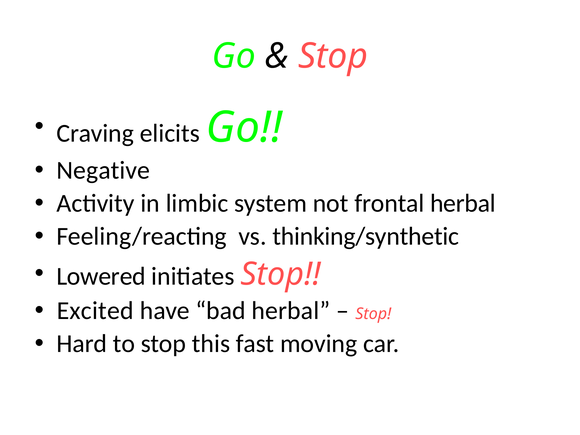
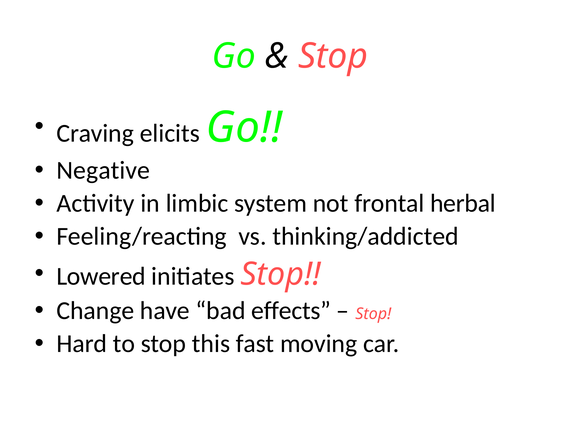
thinking/synthetic: thinking/synthetic -> thinking/addicted
Excited: Excited -> Change
bad herbal: herbal -> effects
